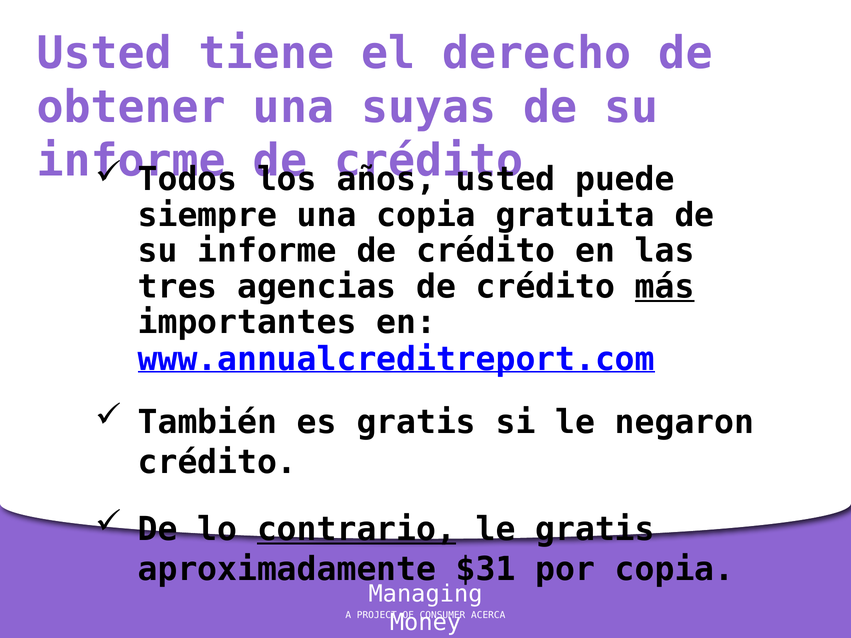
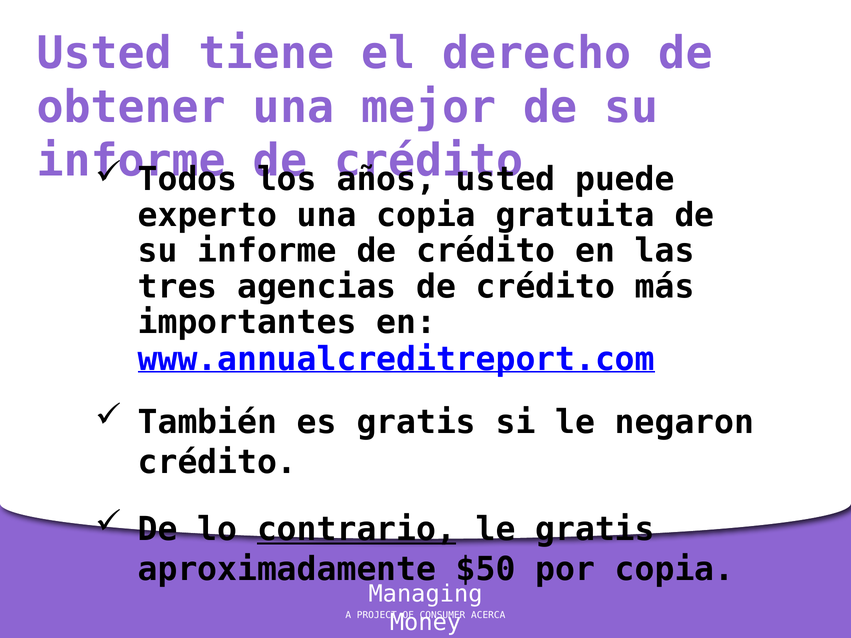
suyas: suyas -> mejor
siempre: siempre -> experto
más underline: present -> none
$31: $31 -> $50
